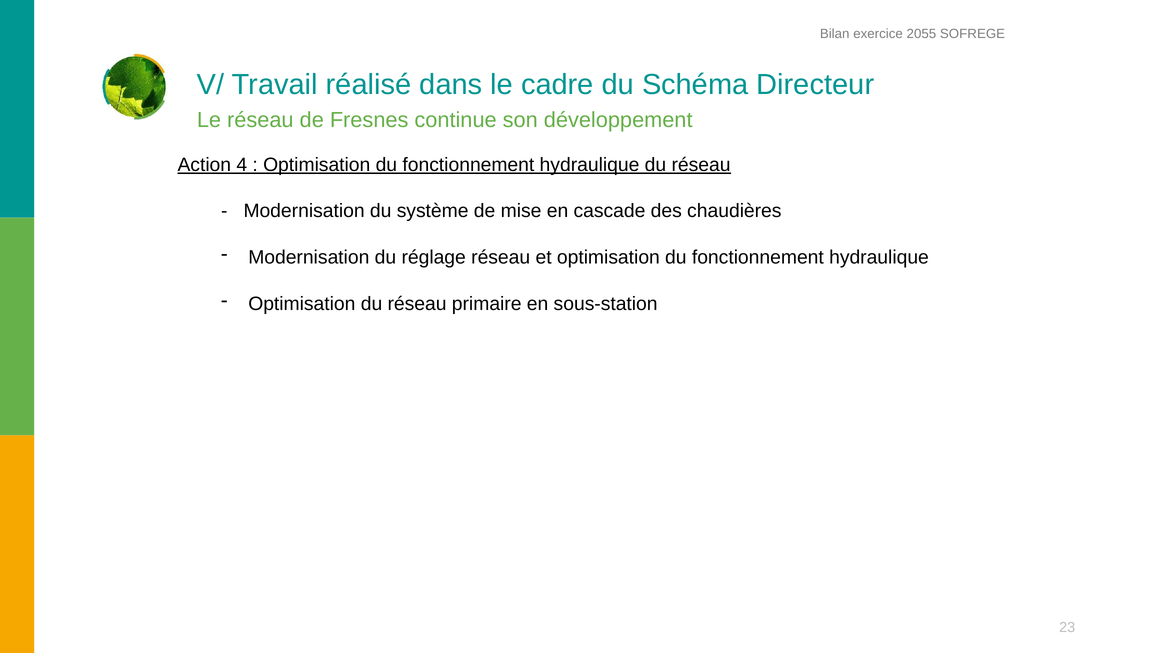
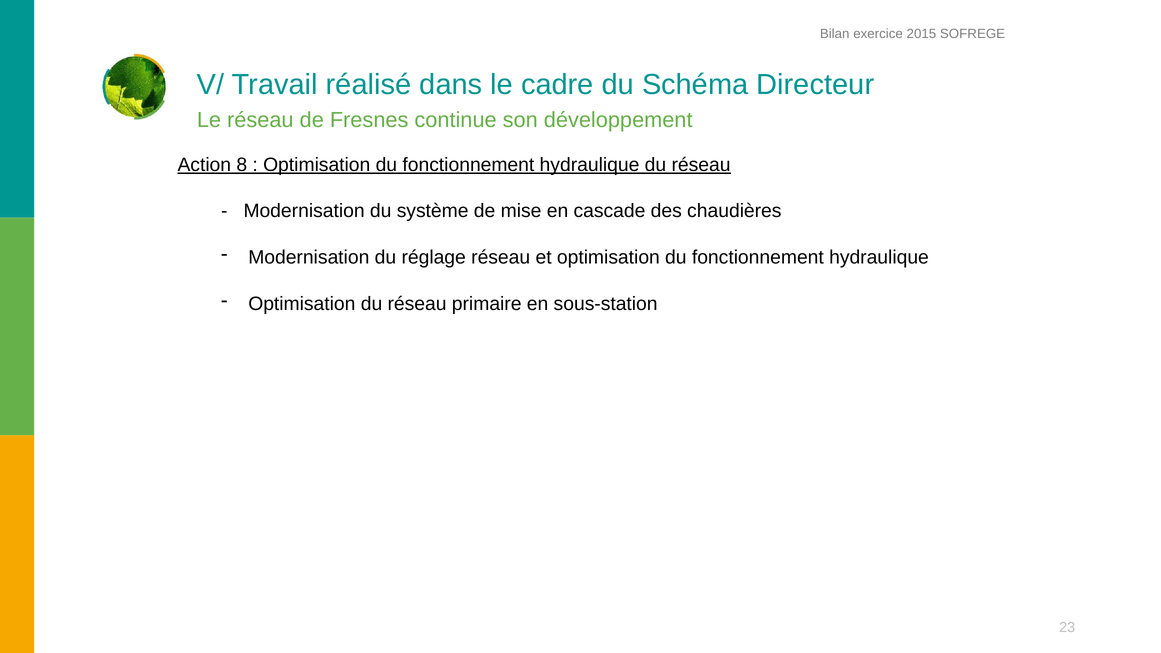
2055: 2055 -> 2015
4: 4 -> 8
